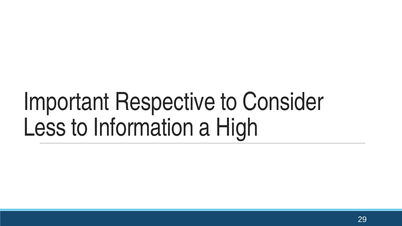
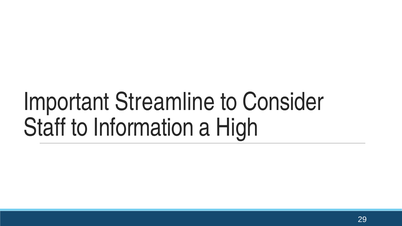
Respective: Respective -> Streamline
Less: Less -> Staff
